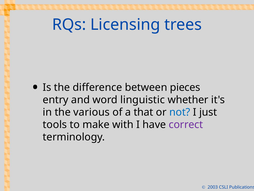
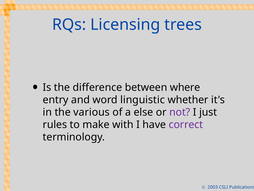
pieces: pieces -> where
that: that -> else
not colour: blue -> purple
tools: tools -> rules
